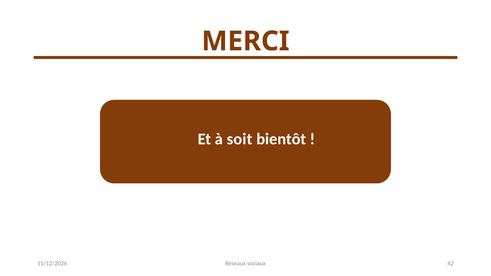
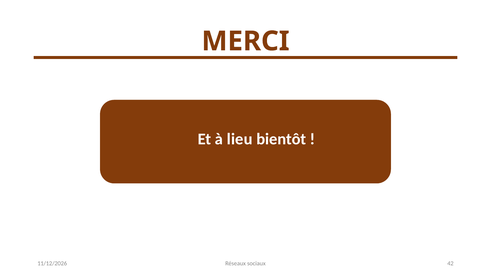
soit: soit -> lieu
